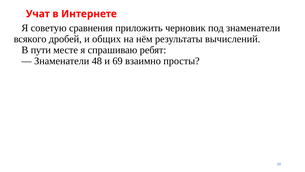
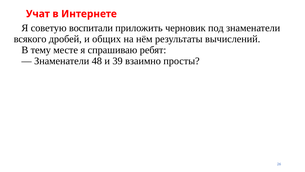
сравнения: сравнения -> воспитали
пути: пути -> тему
69: 69 -> 39
